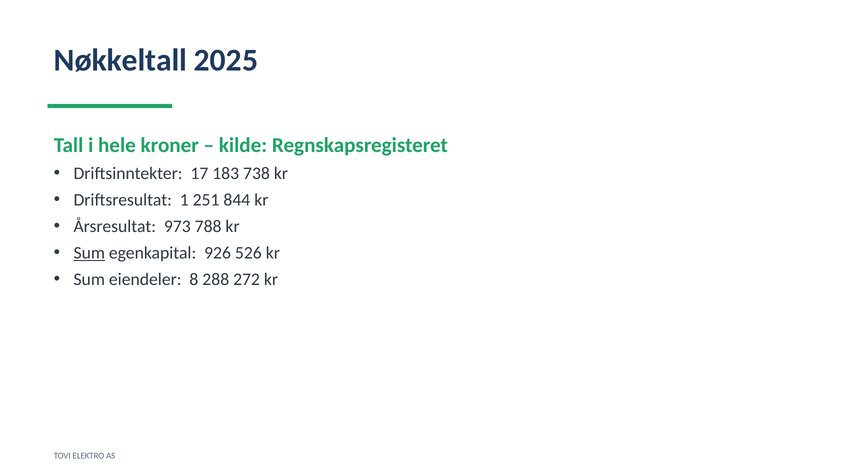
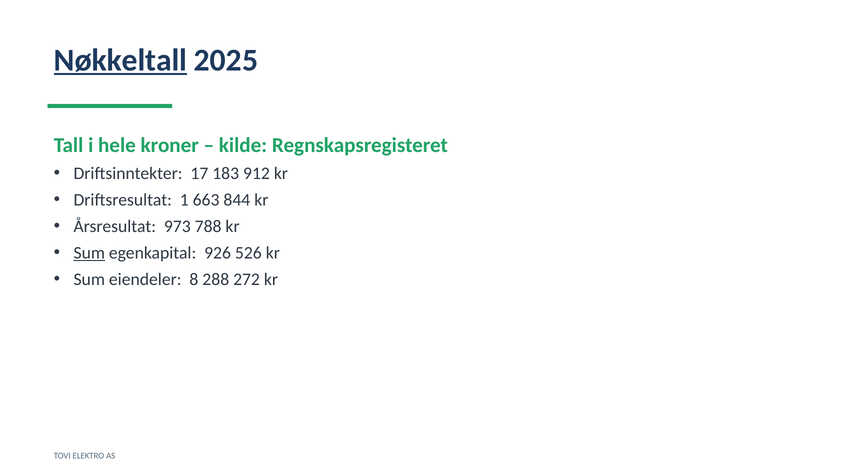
Nøkkeltall underline: none -> present
738: 738 -> 912
251: 251 -> 663
